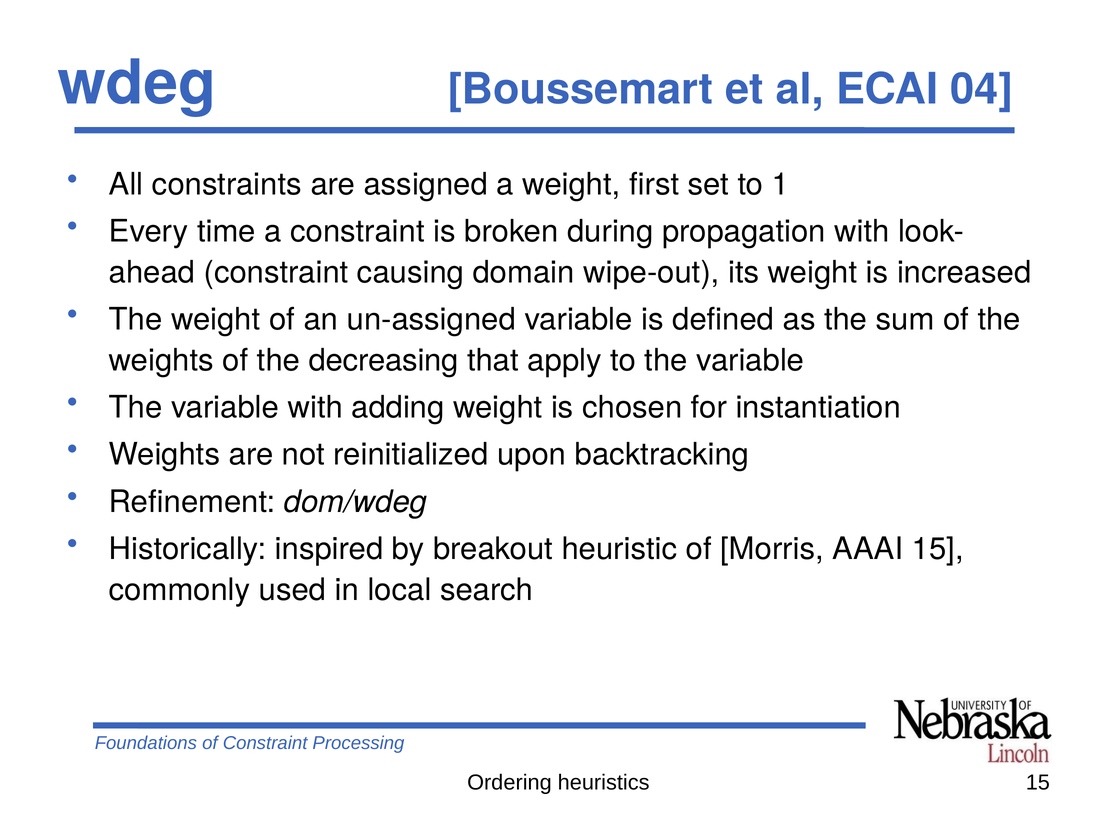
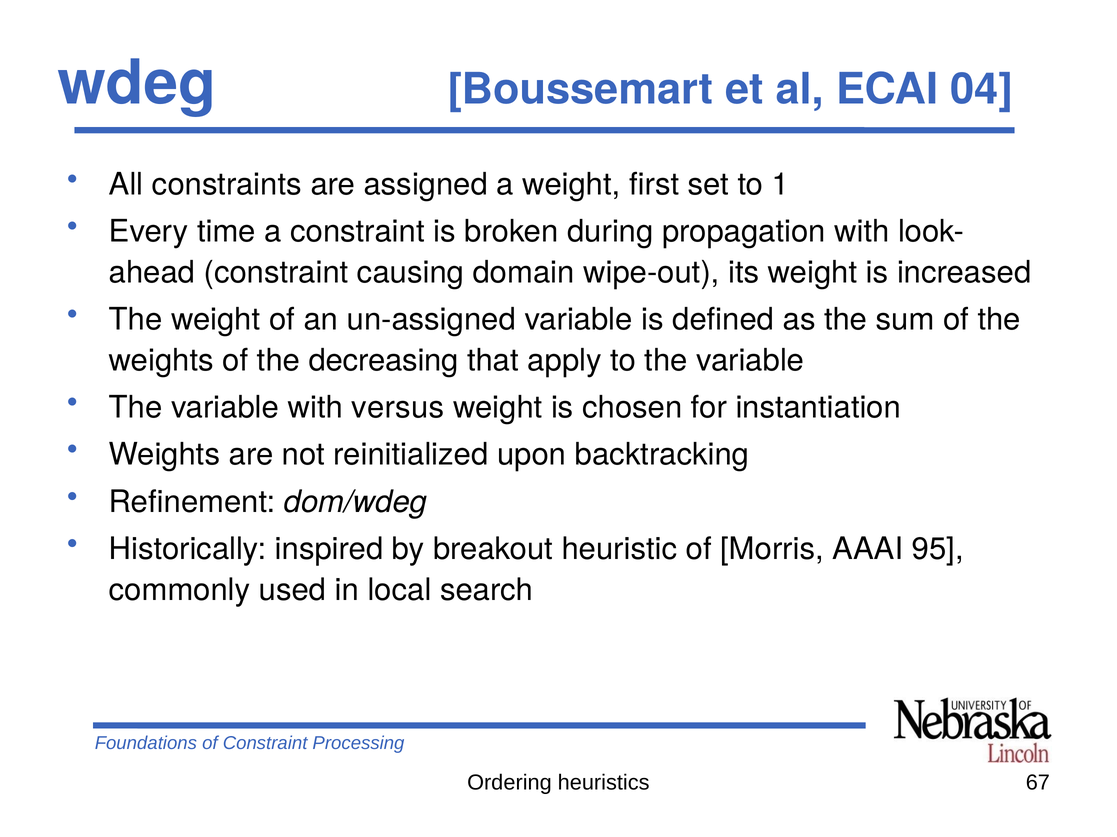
adding: adding -> versus
AAAI 15: 15 -> 95
heuristics 15: 15 -> 67
